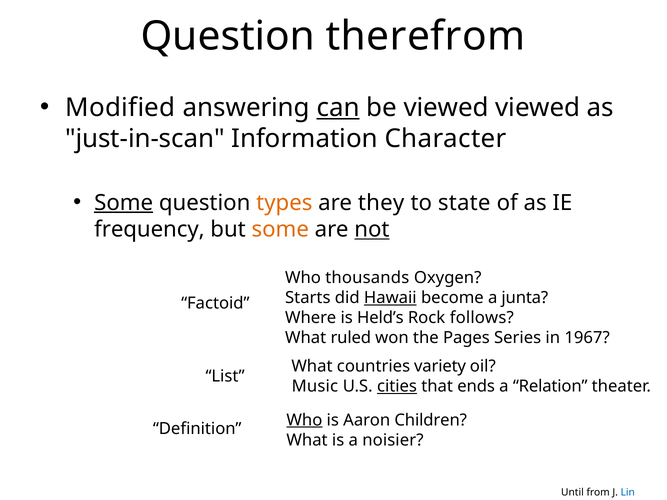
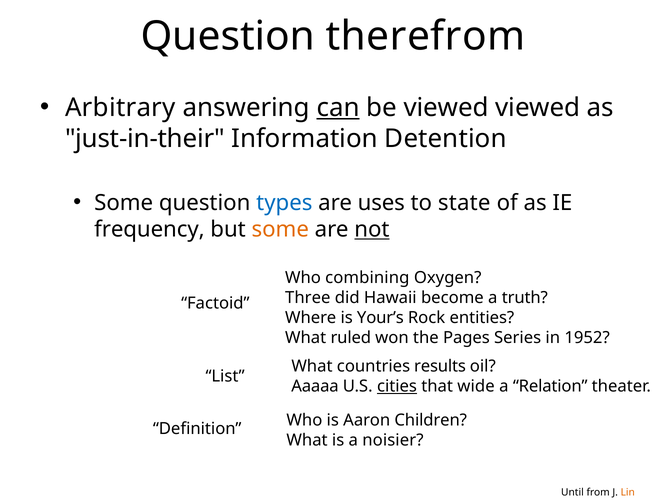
Modified: Modified -> Arbitrary
just-in-scan: just-in-scan -> just-in-their
Character: Character -> Detention
Some at (124, 203) underline: present -> none
types colour: orange -> blue
they: they -> uses
thousands: thousands -> combining
Starts: Starts -> Three
Hawaii underline: present -> none
junta: junta -> truth
Held’s: Held’s -> Your’s
follows: follows -> entities
1967: 1967 -> 1952
variety: variety -> results
Music: Music -> Aaaaa
ends: ends -> wide
Who at (304, 420) underline: present -> none
Lin colour: blue -> orange
